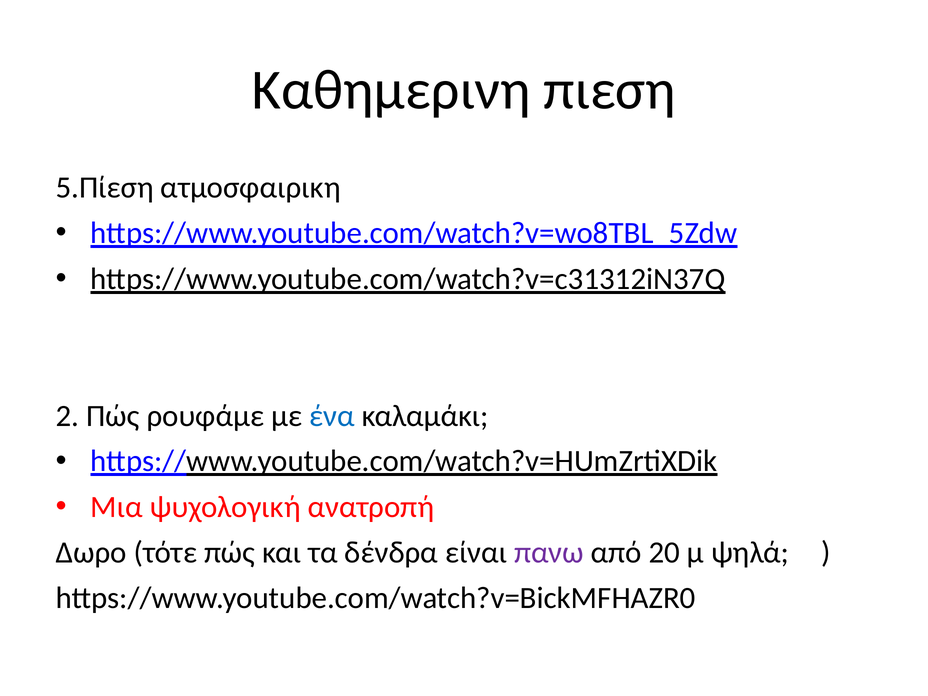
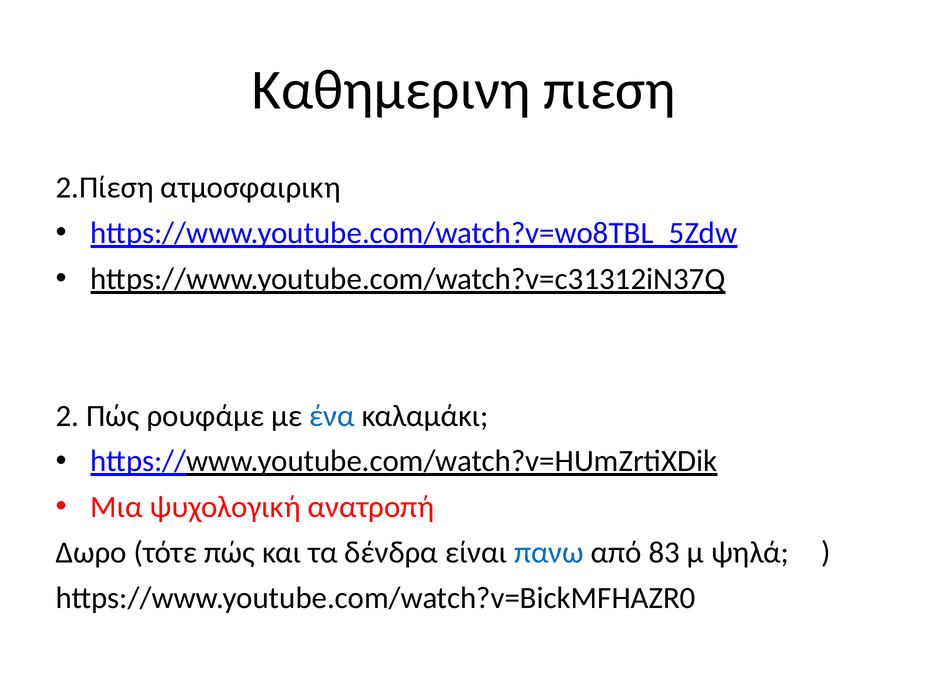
5.Πίεση: 5.Πίεση -> 2.Πίεση
πανω colour: purple -> blue
20: 20 -> 83
